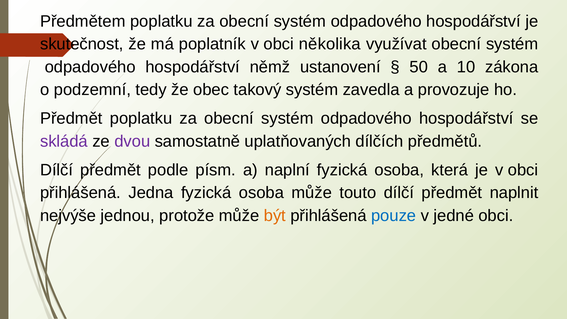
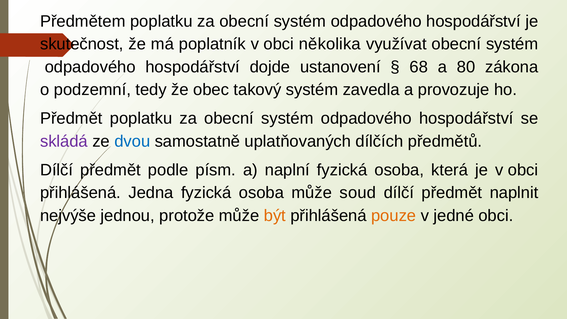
němž: němž -> dojde
50: 50 -> 68
10: 10 -> 80
dvou colour: purple -> blue
touto: touto -> soud
pouze colour: blue -> orange
